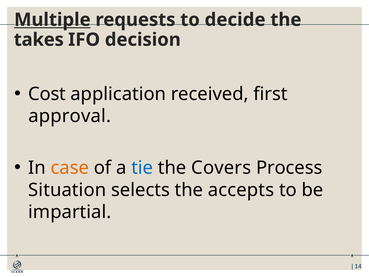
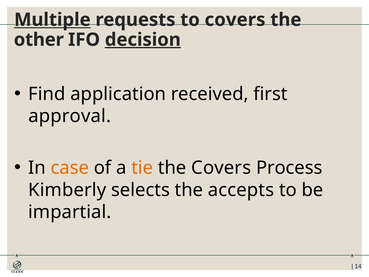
to decide: decide -> covers
takes: takes -> other
decision underline: none -> present
Cost: Cost -> Find
tie colour: blue -> orange
Situation: Situation -> Kimberly
